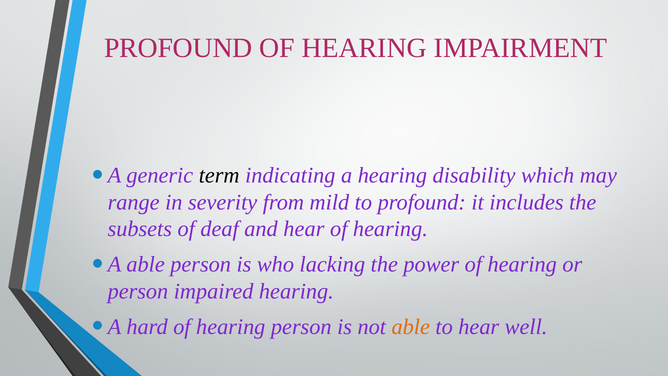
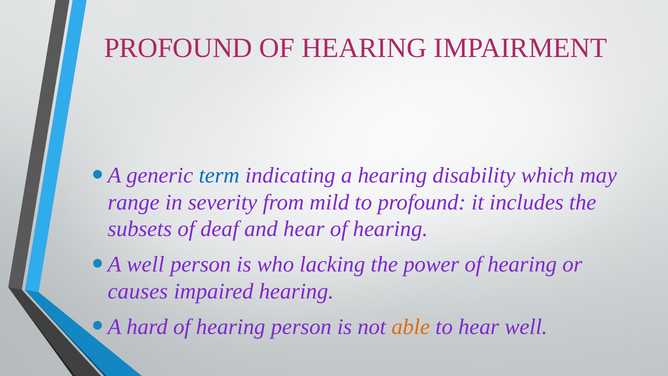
term colour: black -> blue
A able: able -> well
person at (138, 291): person -> causes
